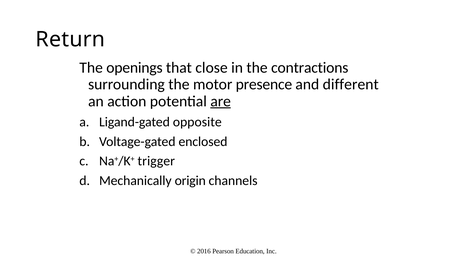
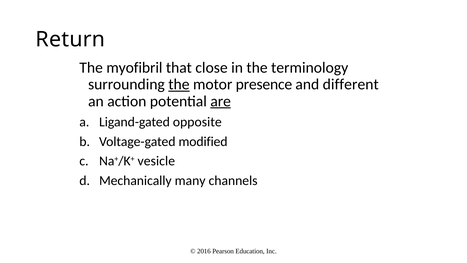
openings: openings -> myofibril
contractions: contractions -> terminology
the at (179, 84) underline: none -> present
enclosed: enclosed -> modified
trigger: trigger -> vesicle
origin: origin -> many
